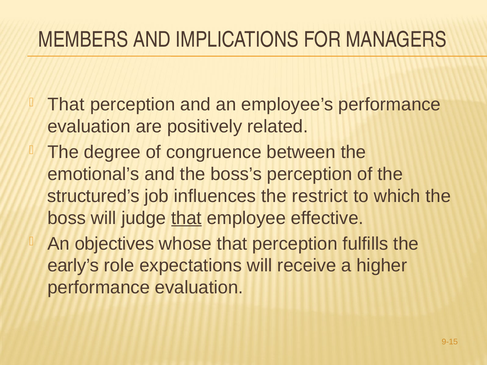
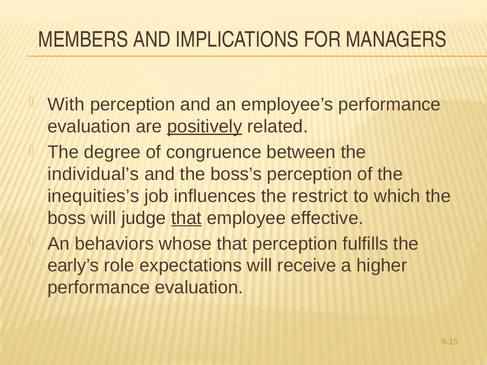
That at (66, 105): That -> With
positively underline: none -> present
emotional’s: emotional’s -> individual’s
structured’s: structured’s -> inequities’s
objectives: objectives -> behaviors
